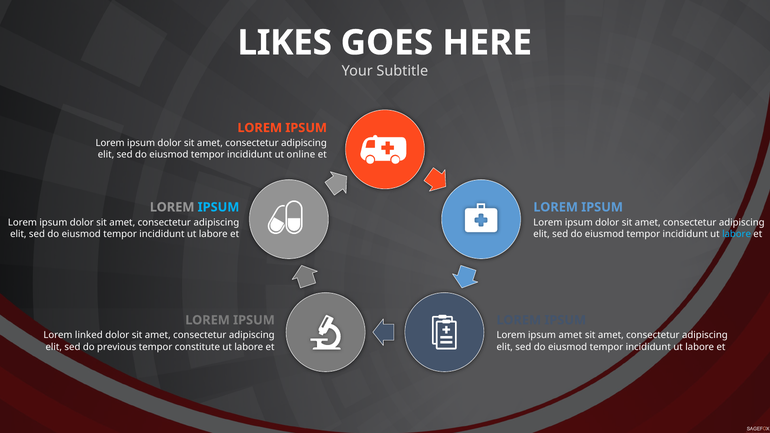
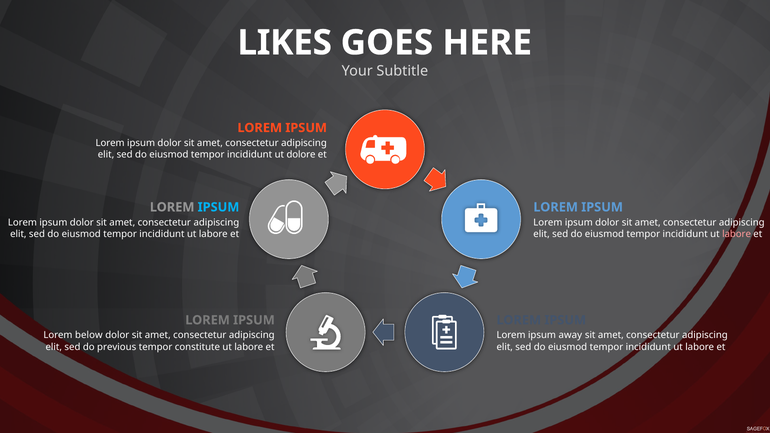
online: online -> dolore
labore at (737, 234) colour: light blue -> pink
linked: linked -> below
ipsum amet: amet -> away
